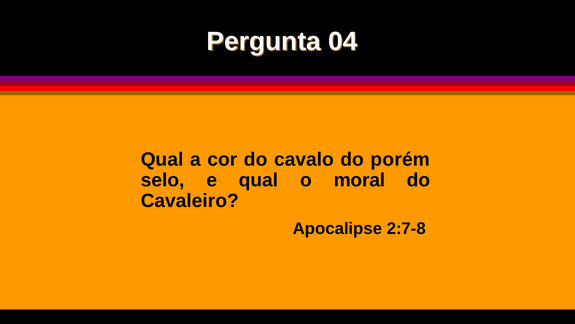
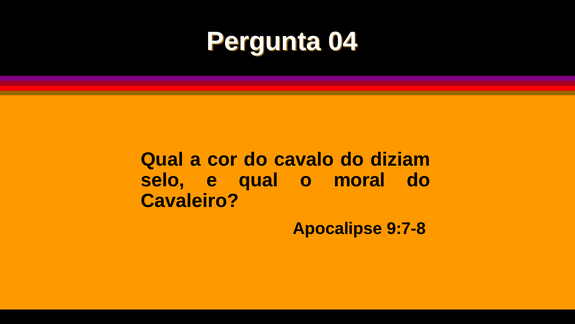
porém: porém -> diziam
2:7-8: 2:7-8 -> 9:7-8
